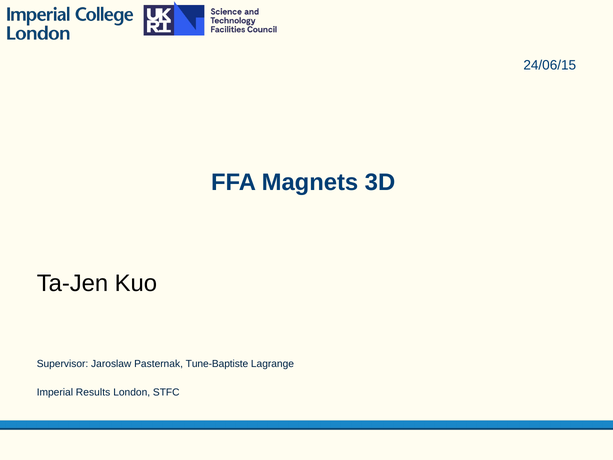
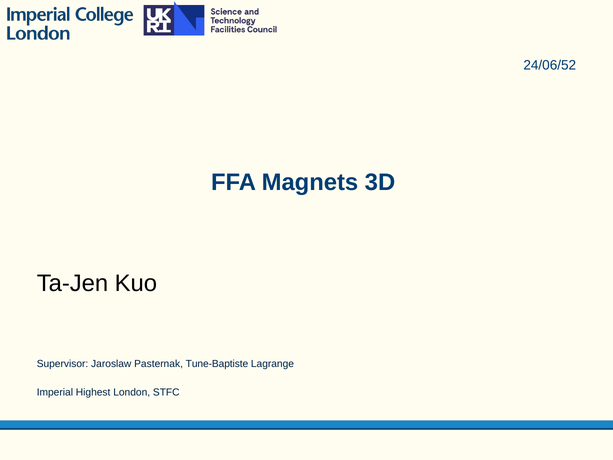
24/06/15: 24/06/15 -> 24/06/52
Results: Results -> Highest
